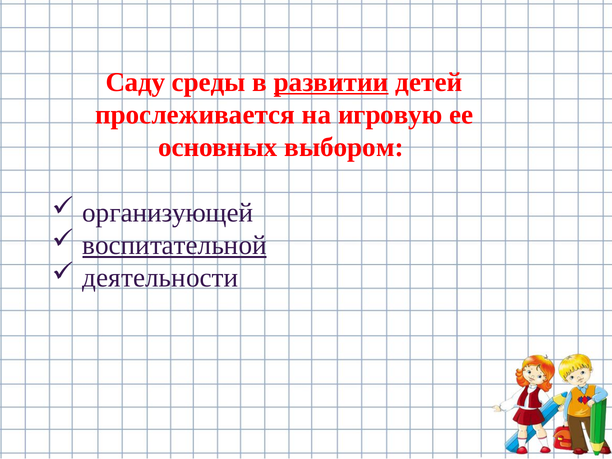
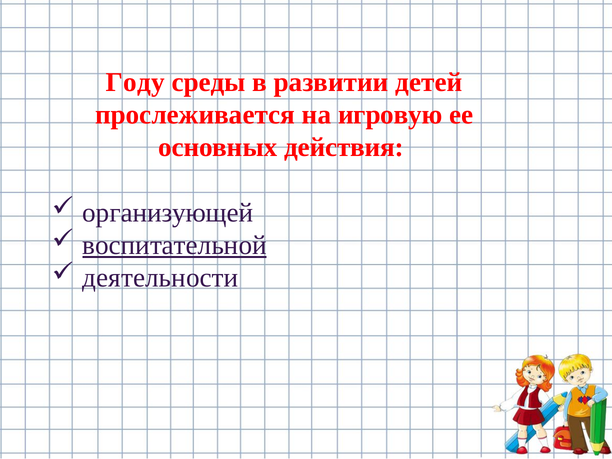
Саду: Саду -> Году
развитии underline: present -> none
выбором: выбором -> действия
